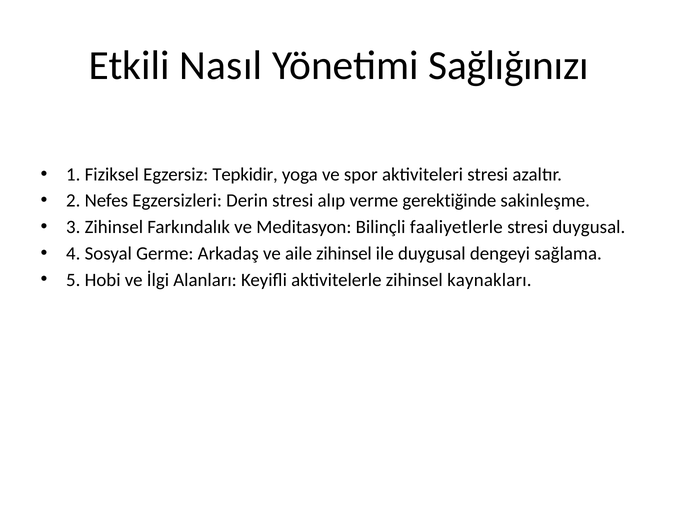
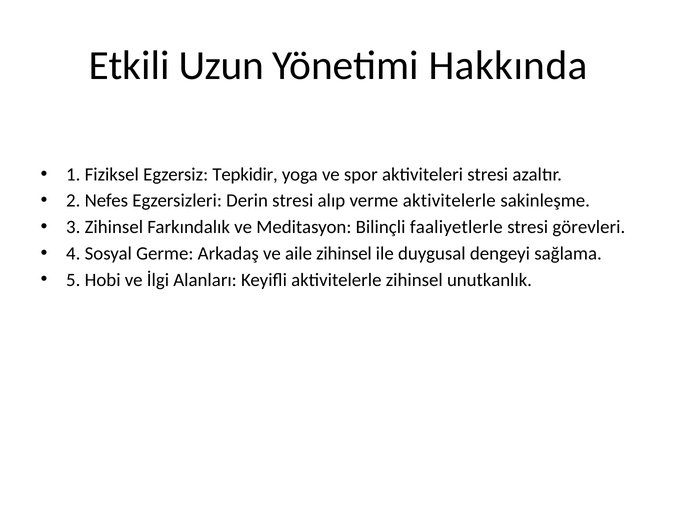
Nasıl: Nasıl -> Uzun
Sağlığınızı: Sağlığınızı -> Hakkında
verme gerektiğinde: gerektiğinde -> aktivitelerle
stresi duygusal: duygusal -> görevleri
kaynakları: kaynakları -> unutkanlık
